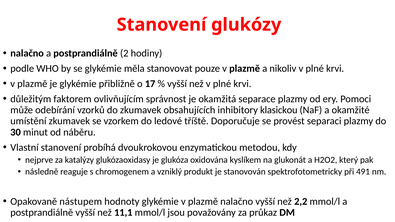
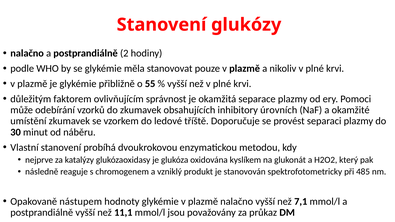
17: 17 -> 55
klasickou: klasickou -> úrovních
491: 491 -> 485
2,2: 2,2 -> 7,1
